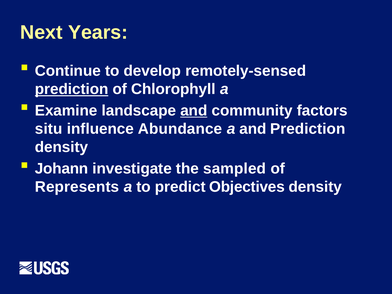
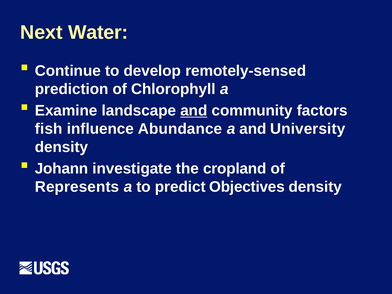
Years: Years -> Water
prediction at (72, 89) underline: present -> none
situ: situ -> fish
and Prediction: Prediction -> University
sampled: sampled -> cropland
